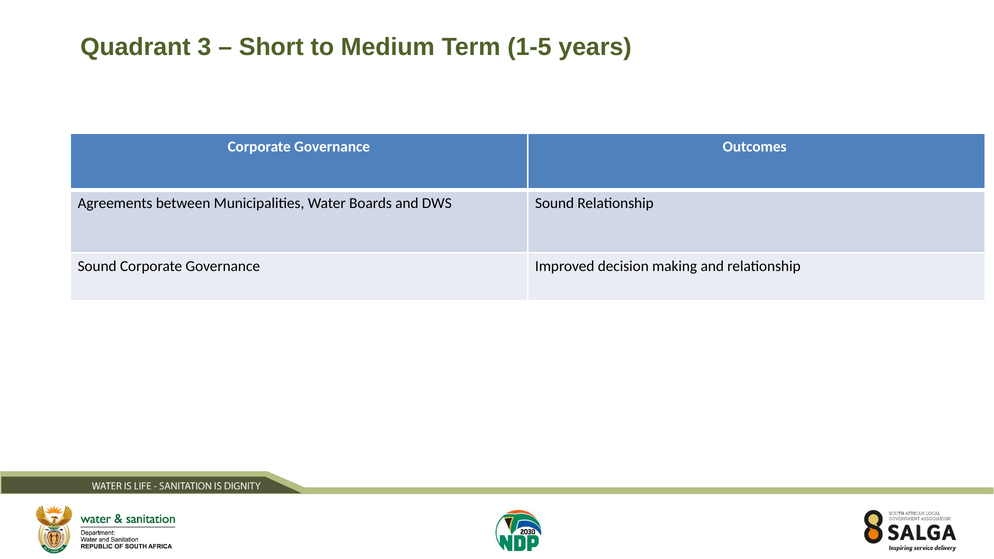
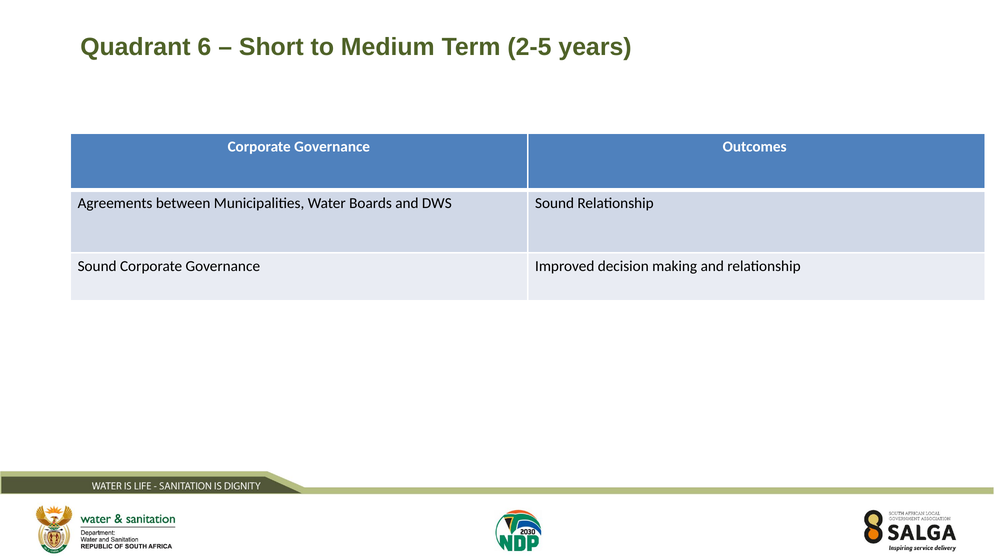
3: 3 -> 6
1-5: 1-5 -> 2-5
